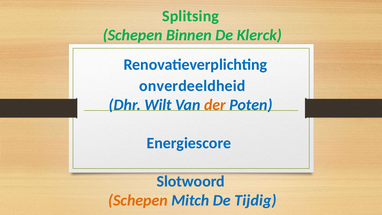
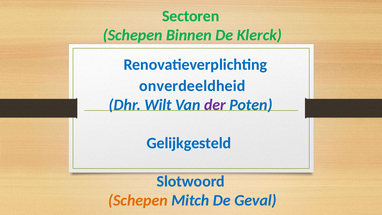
Splitsing: Splitsing -> Sectoren
der colour: orange -> purple
Energiescore: Energiescore -> Gelijkgesteld
Tijdig: Tijdig -> Geval
